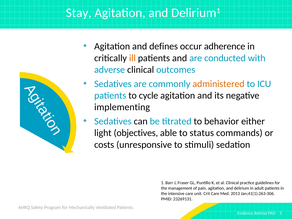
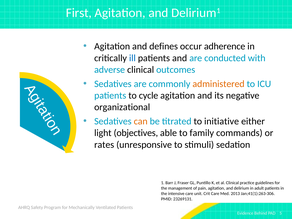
Stay: Stay -> First
ill colour: orange -> blue
implementing: implementing -> organizational
can colour: black -> orange
behavior: behavior -> initiative
status: status -> family
costs: costs -> rates
